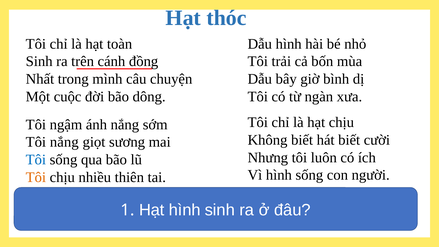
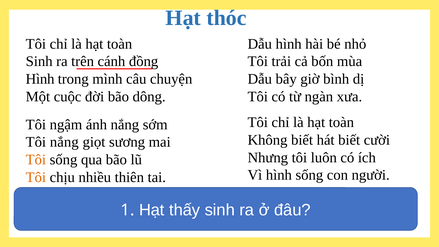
Nhất at (40, 79): Nhất -> Hình
chịu at (341, 122): chịu -> toàn
Tôi at (36, 160) colour: blue -> orange
Hạt hình: hình -> thấy
